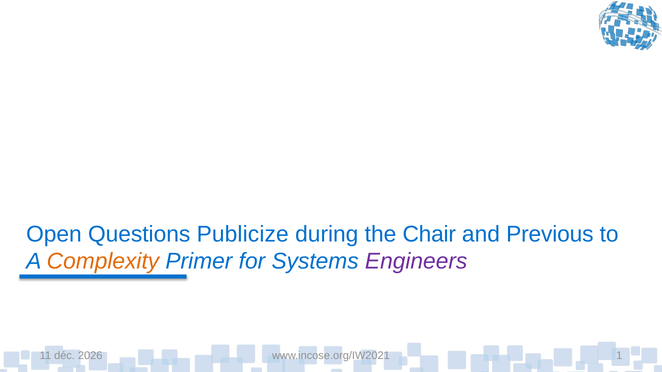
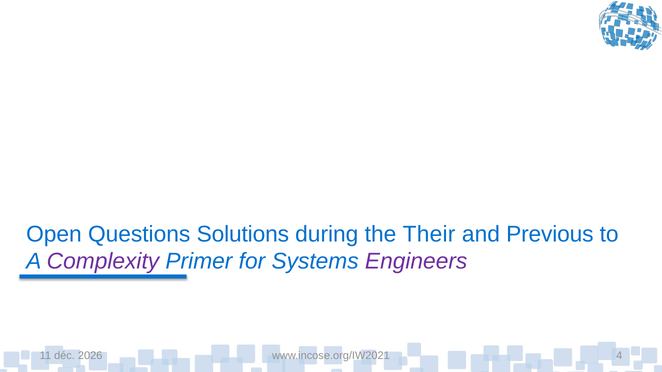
Publicize: Publicize -> Solutions
Chair: Chair -> Their
Complexity colour: orange -> purple
1: 1 -> 4
